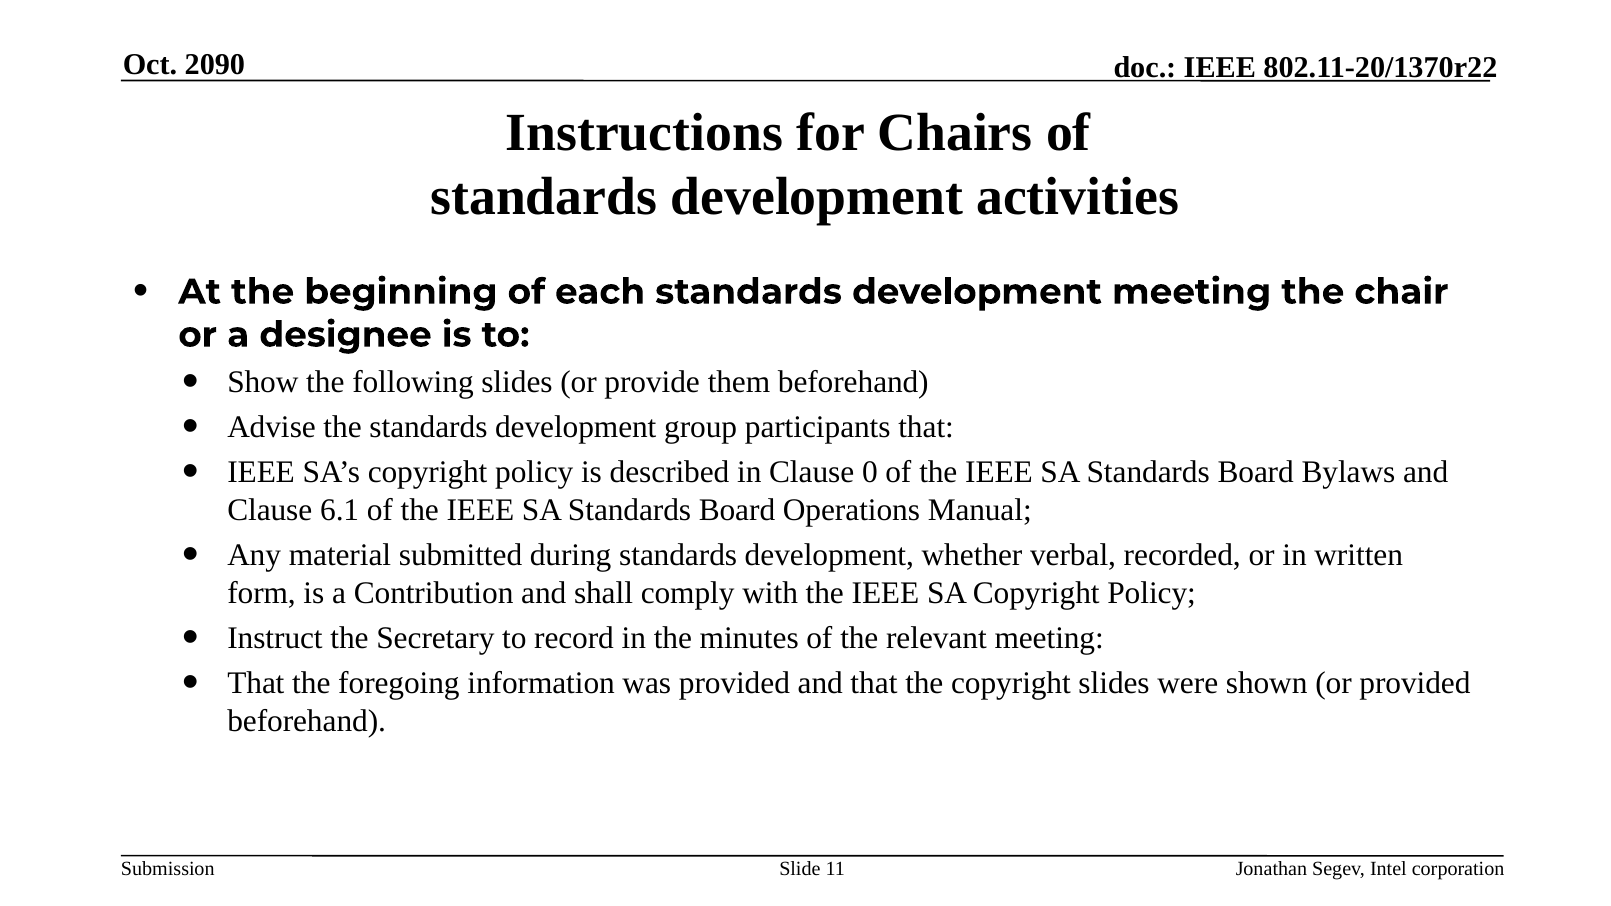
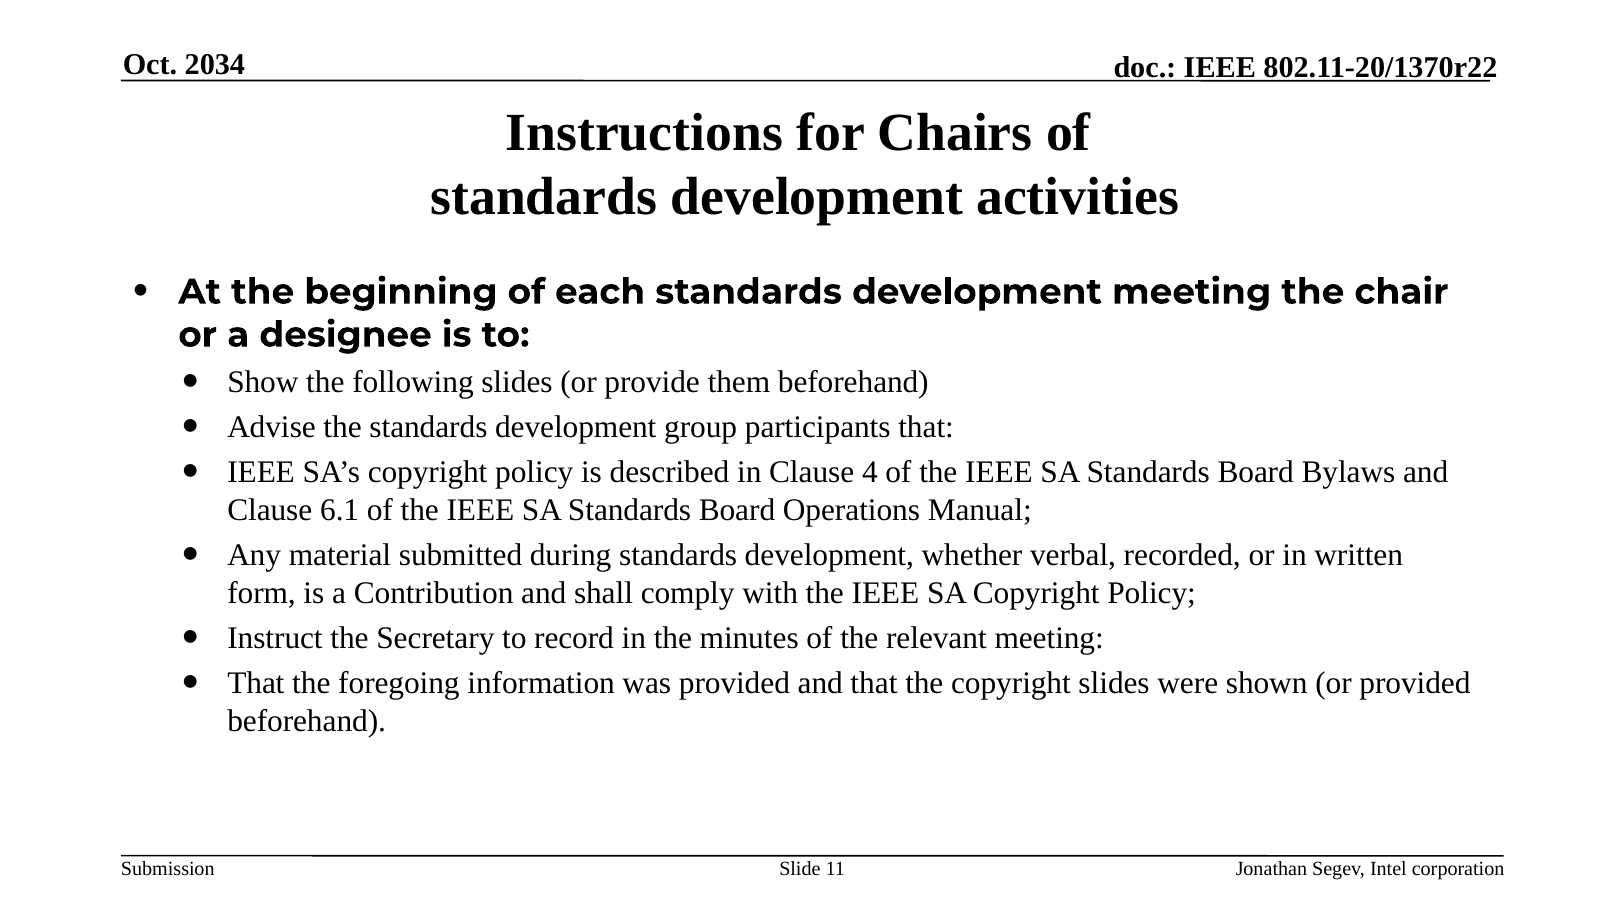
2090: 2090 -> 2034
0: 0 -> 4
